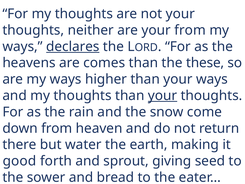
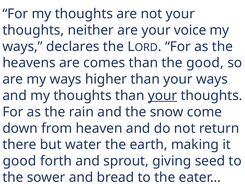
your from: from -> voice
declares underline: present -> none
the these: these -> good
